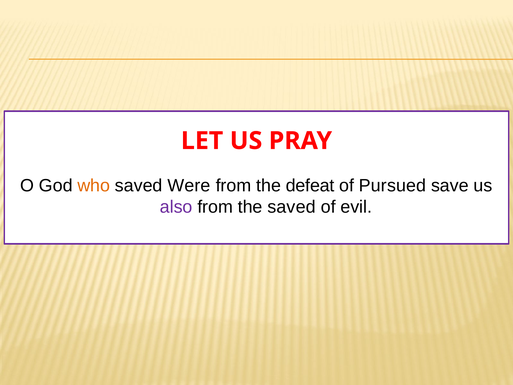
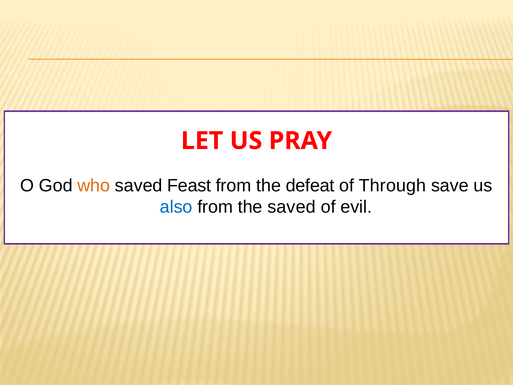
Were: Were -> Feast
Pursued: Pursued -> Through
also colour: purple -> blue
